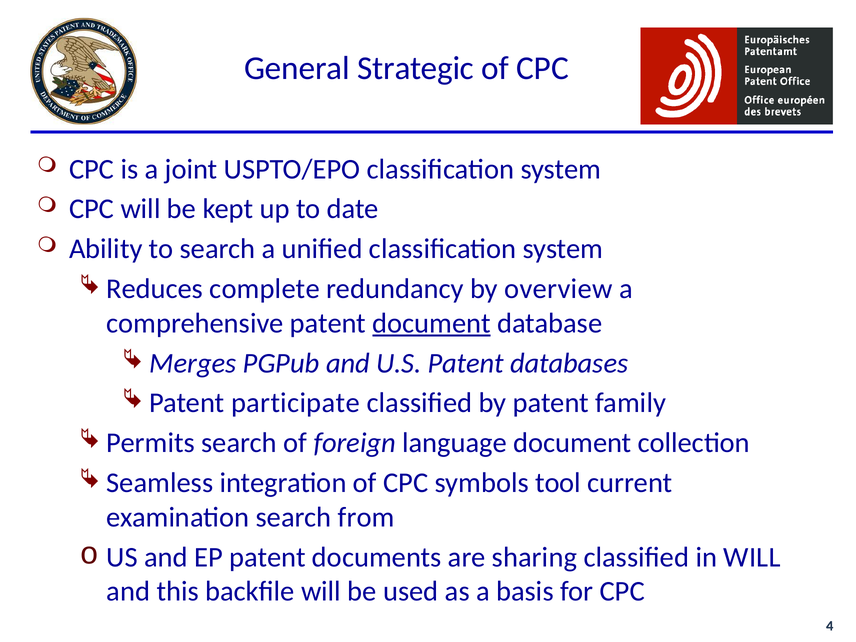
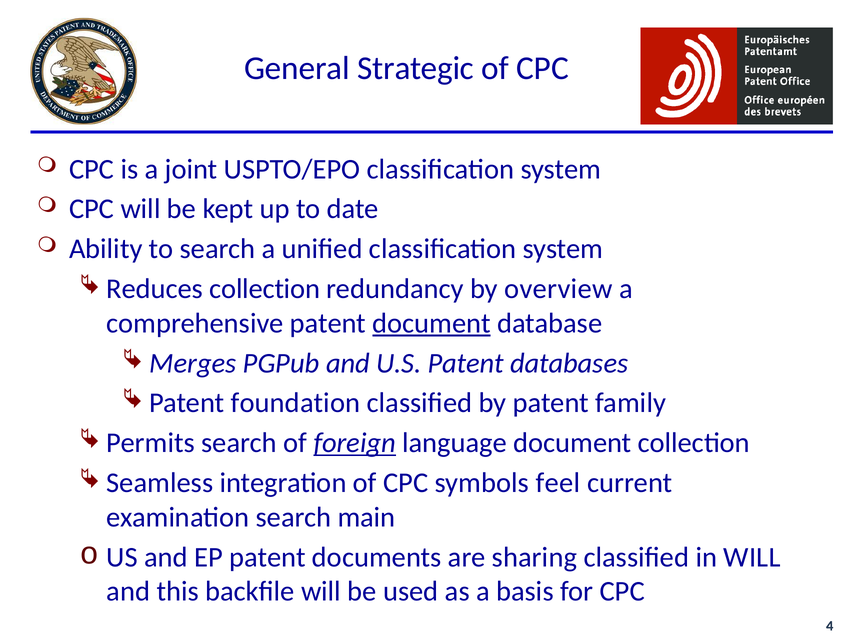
Reduces complete: complete -> collection
participate: participate -> foundation
foreign underline: none -> present
tool: tool -> feel
from: from -> main
